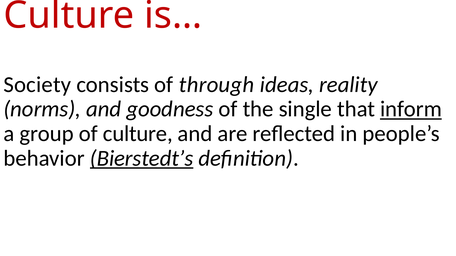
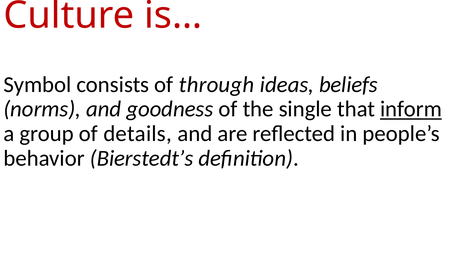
Society: Society -> Symbol
reality: reality -> beliefs
of culture: culture -> details
Bierstedt’s underline: present -> none
